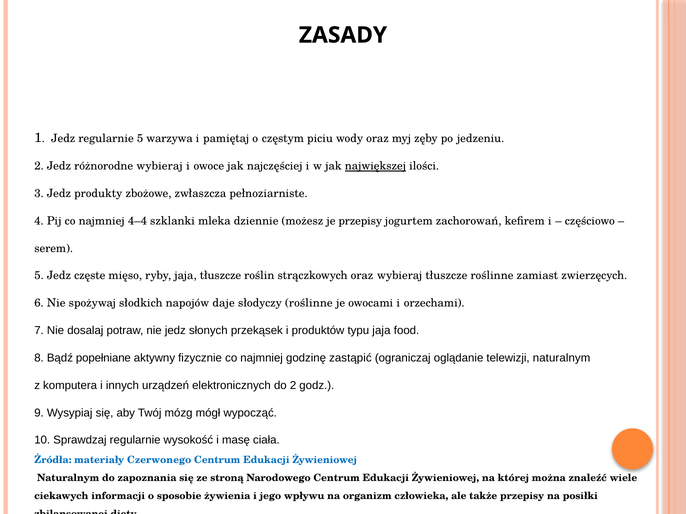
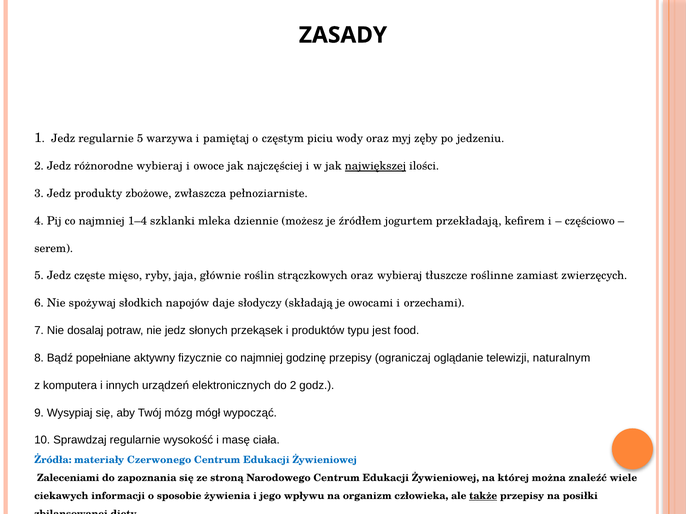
4–4: 4–4 -> 1–4
je przepisy: przepisy -> źródłem
zachorowań: zachorowań -> przekładają
jaja tłuszcze: tłuszcze -> głównie
słodyczy roślinne: roślinne -> składają
typu jaja: jaja -> jest
godzinę zastąpić: zastąpić -> przepisy
Naturalnym at (68, 478): Naturalnym -> Zaleceniami
także underline: none -> present
